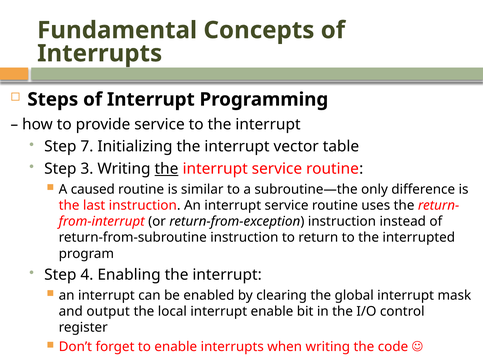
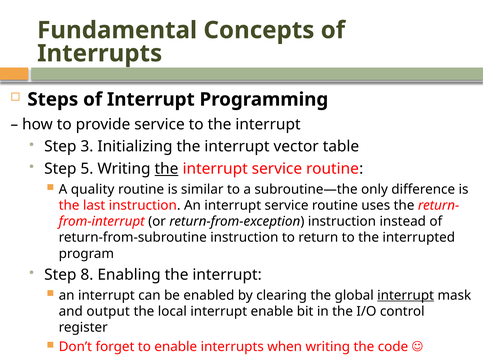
7: 7 -> 3
3: 3 -> 5
caused: caused -> quality
4: 4 -> 8
interrupt at (406, 295) underline: none -> present
